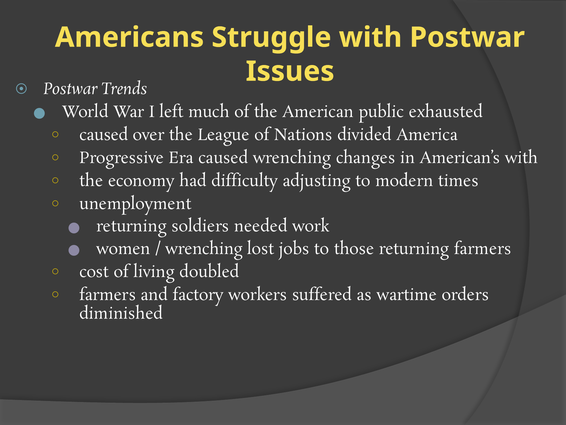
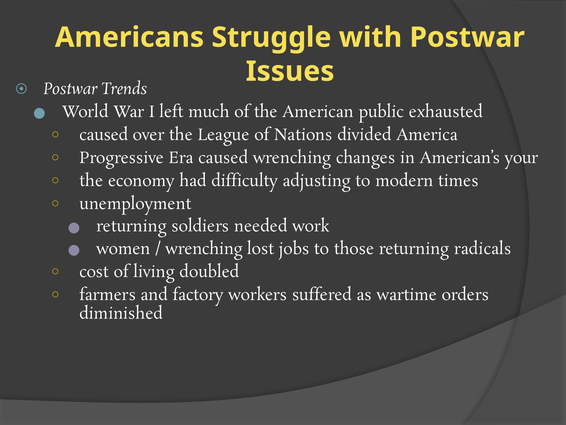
American’s with: with -> your
returning farmers: farmers -> radicals
